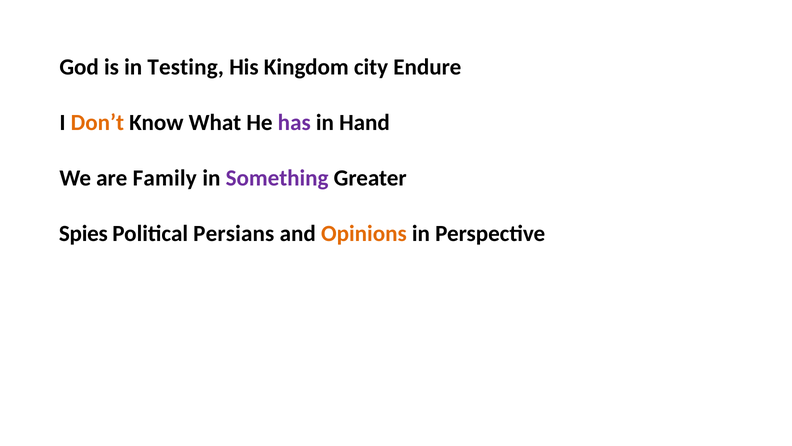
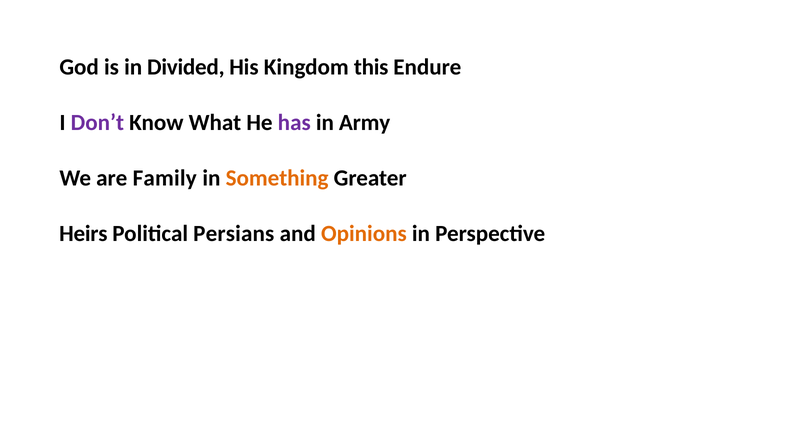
Testing: Testing -> Divided
city: city -> this
Don’t colour: orange -> purple
Hand: Hand -> Army
Something colour: purple -> orange
Spies: Spies -> Heirs
